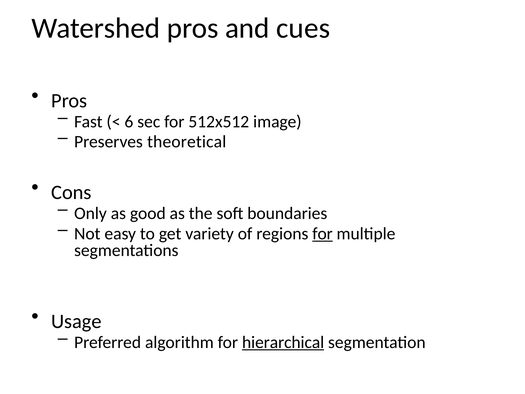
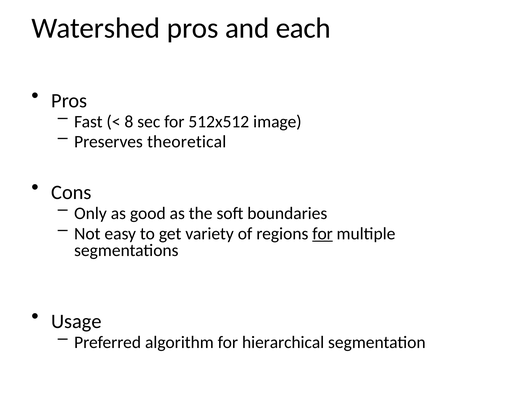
cues: cues -> each
6: 6 -> 8
hierarchical underline: present -> none
